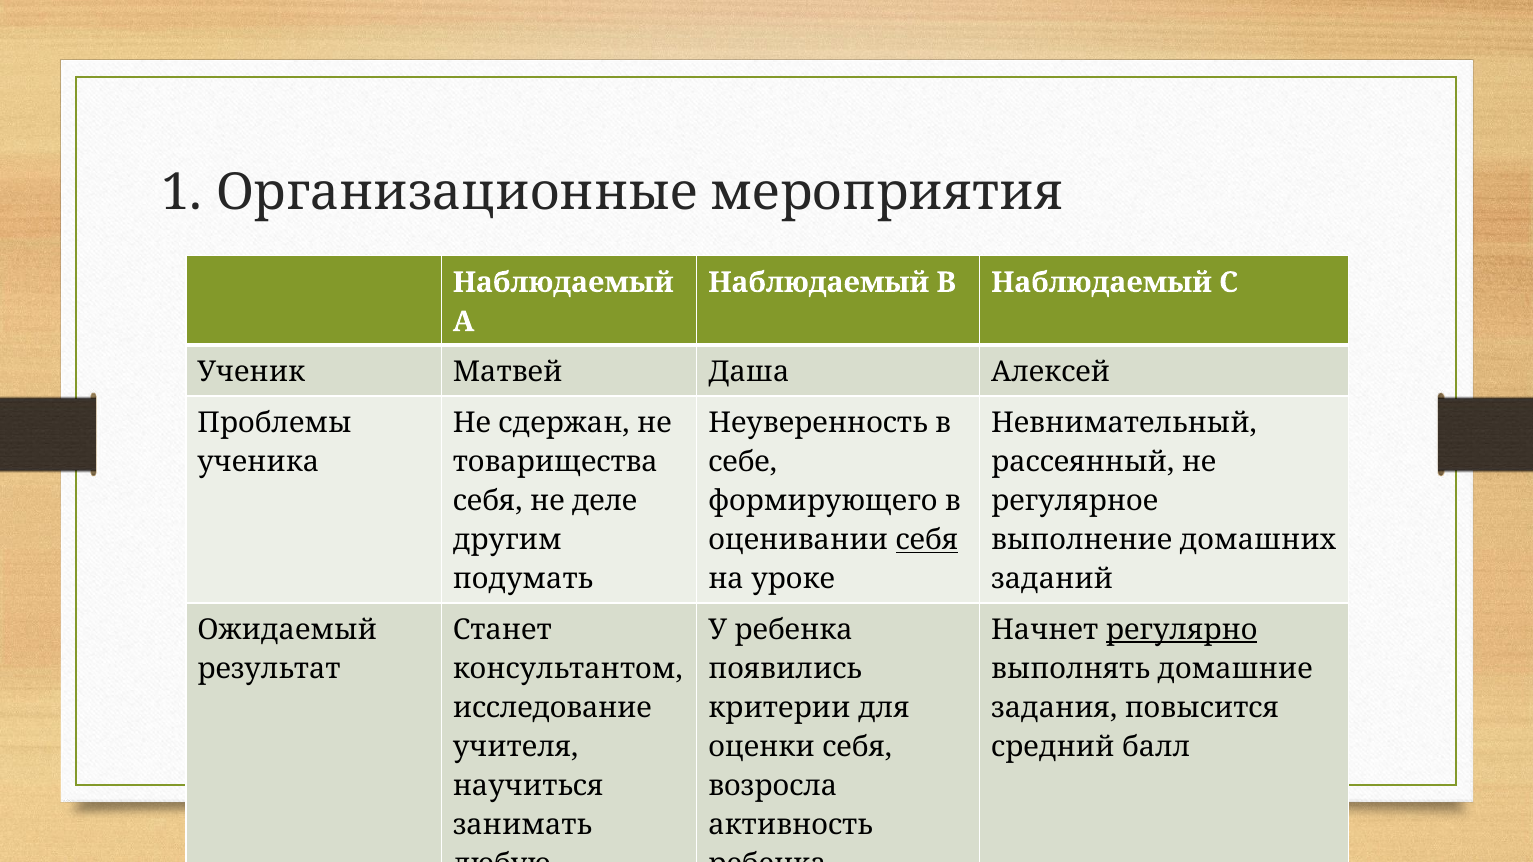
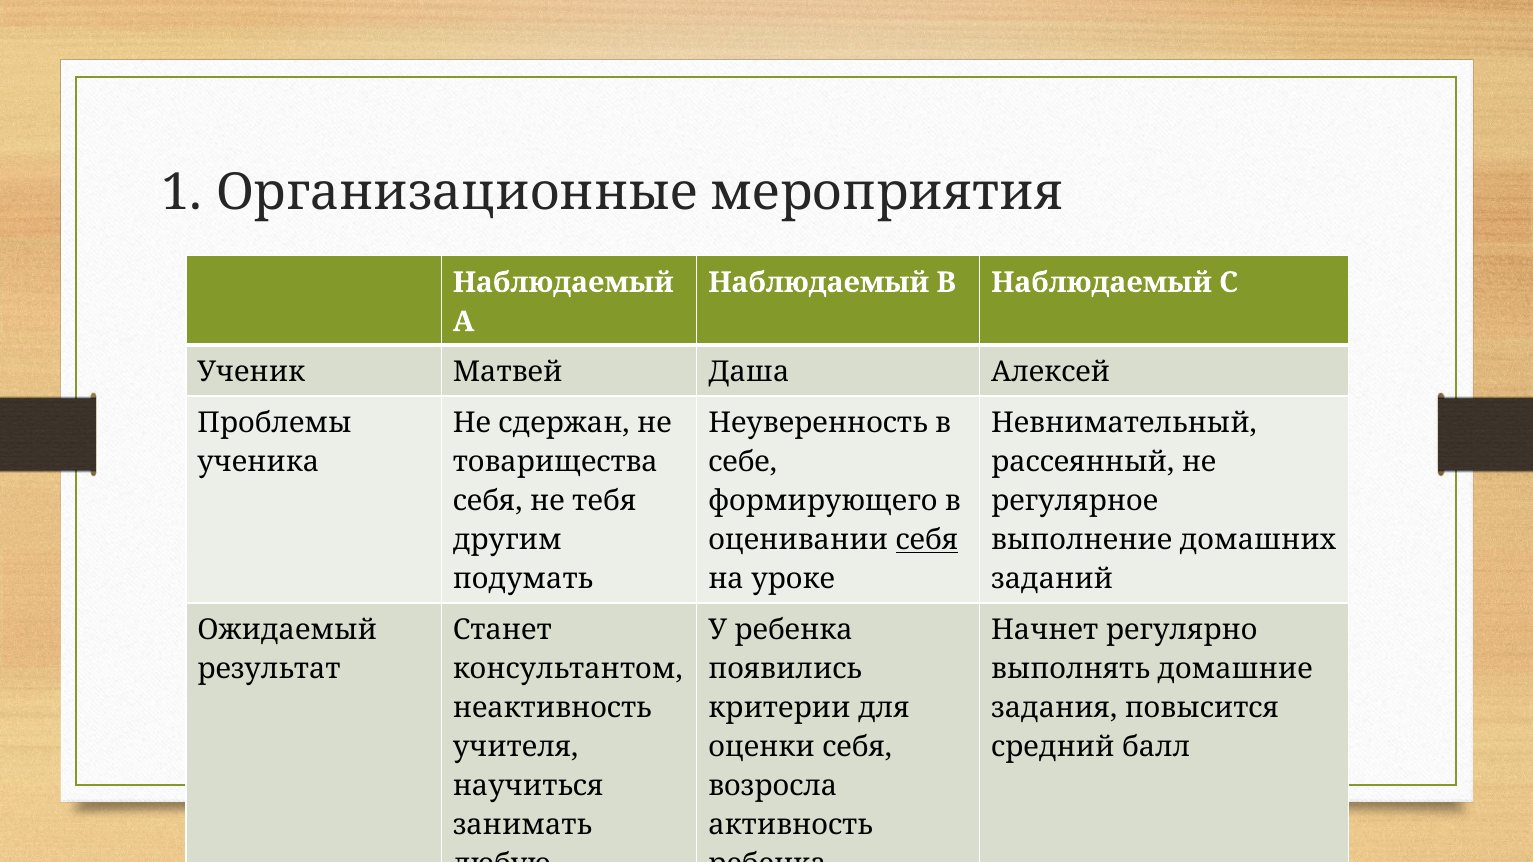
деле: деле -> тебя
регулярно underline: present -> none
исследование: исследование -> неактивность
